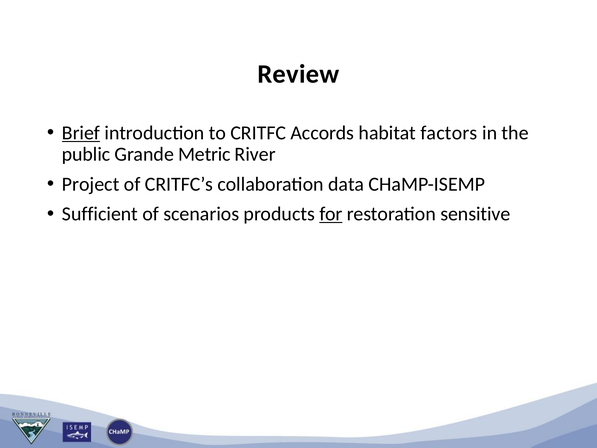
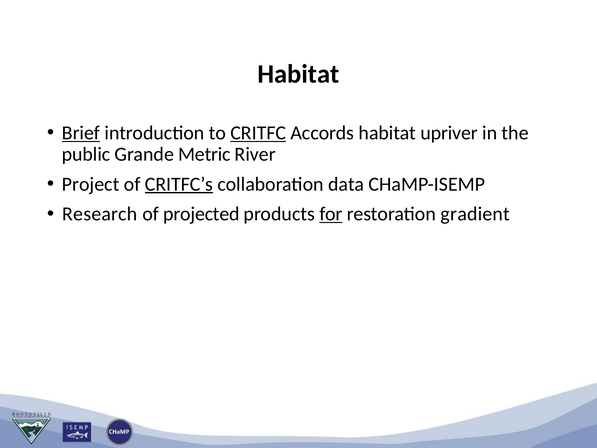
Review at (298, 74): Review -> Habitat
CRITFC underline: none -> present
factors: factors -> upriver
CRITFC’s underline: none -> present
Sufficient: Sufficient -> Research
scenarios: scenarios -> projected
sensitive: sensitive -> gradient
